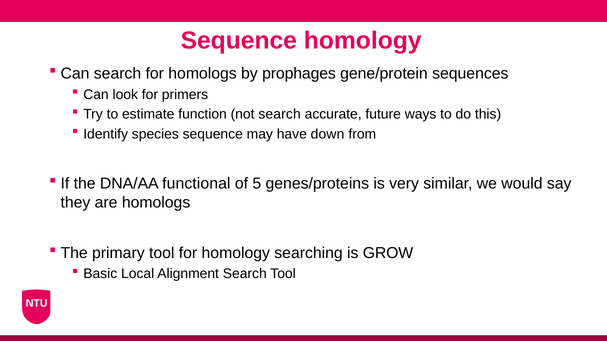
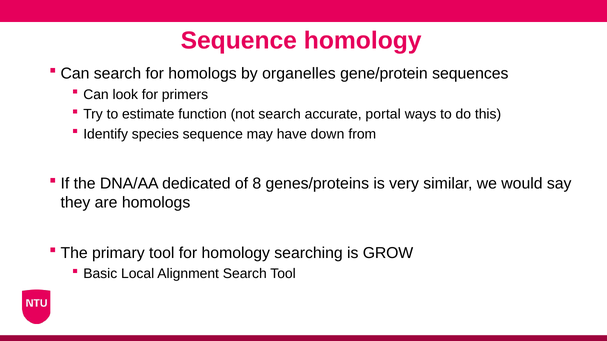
prophages: prophages -> organelles
future: future -> portal
functional: functional -> dedicated
5: 5 -> 8
